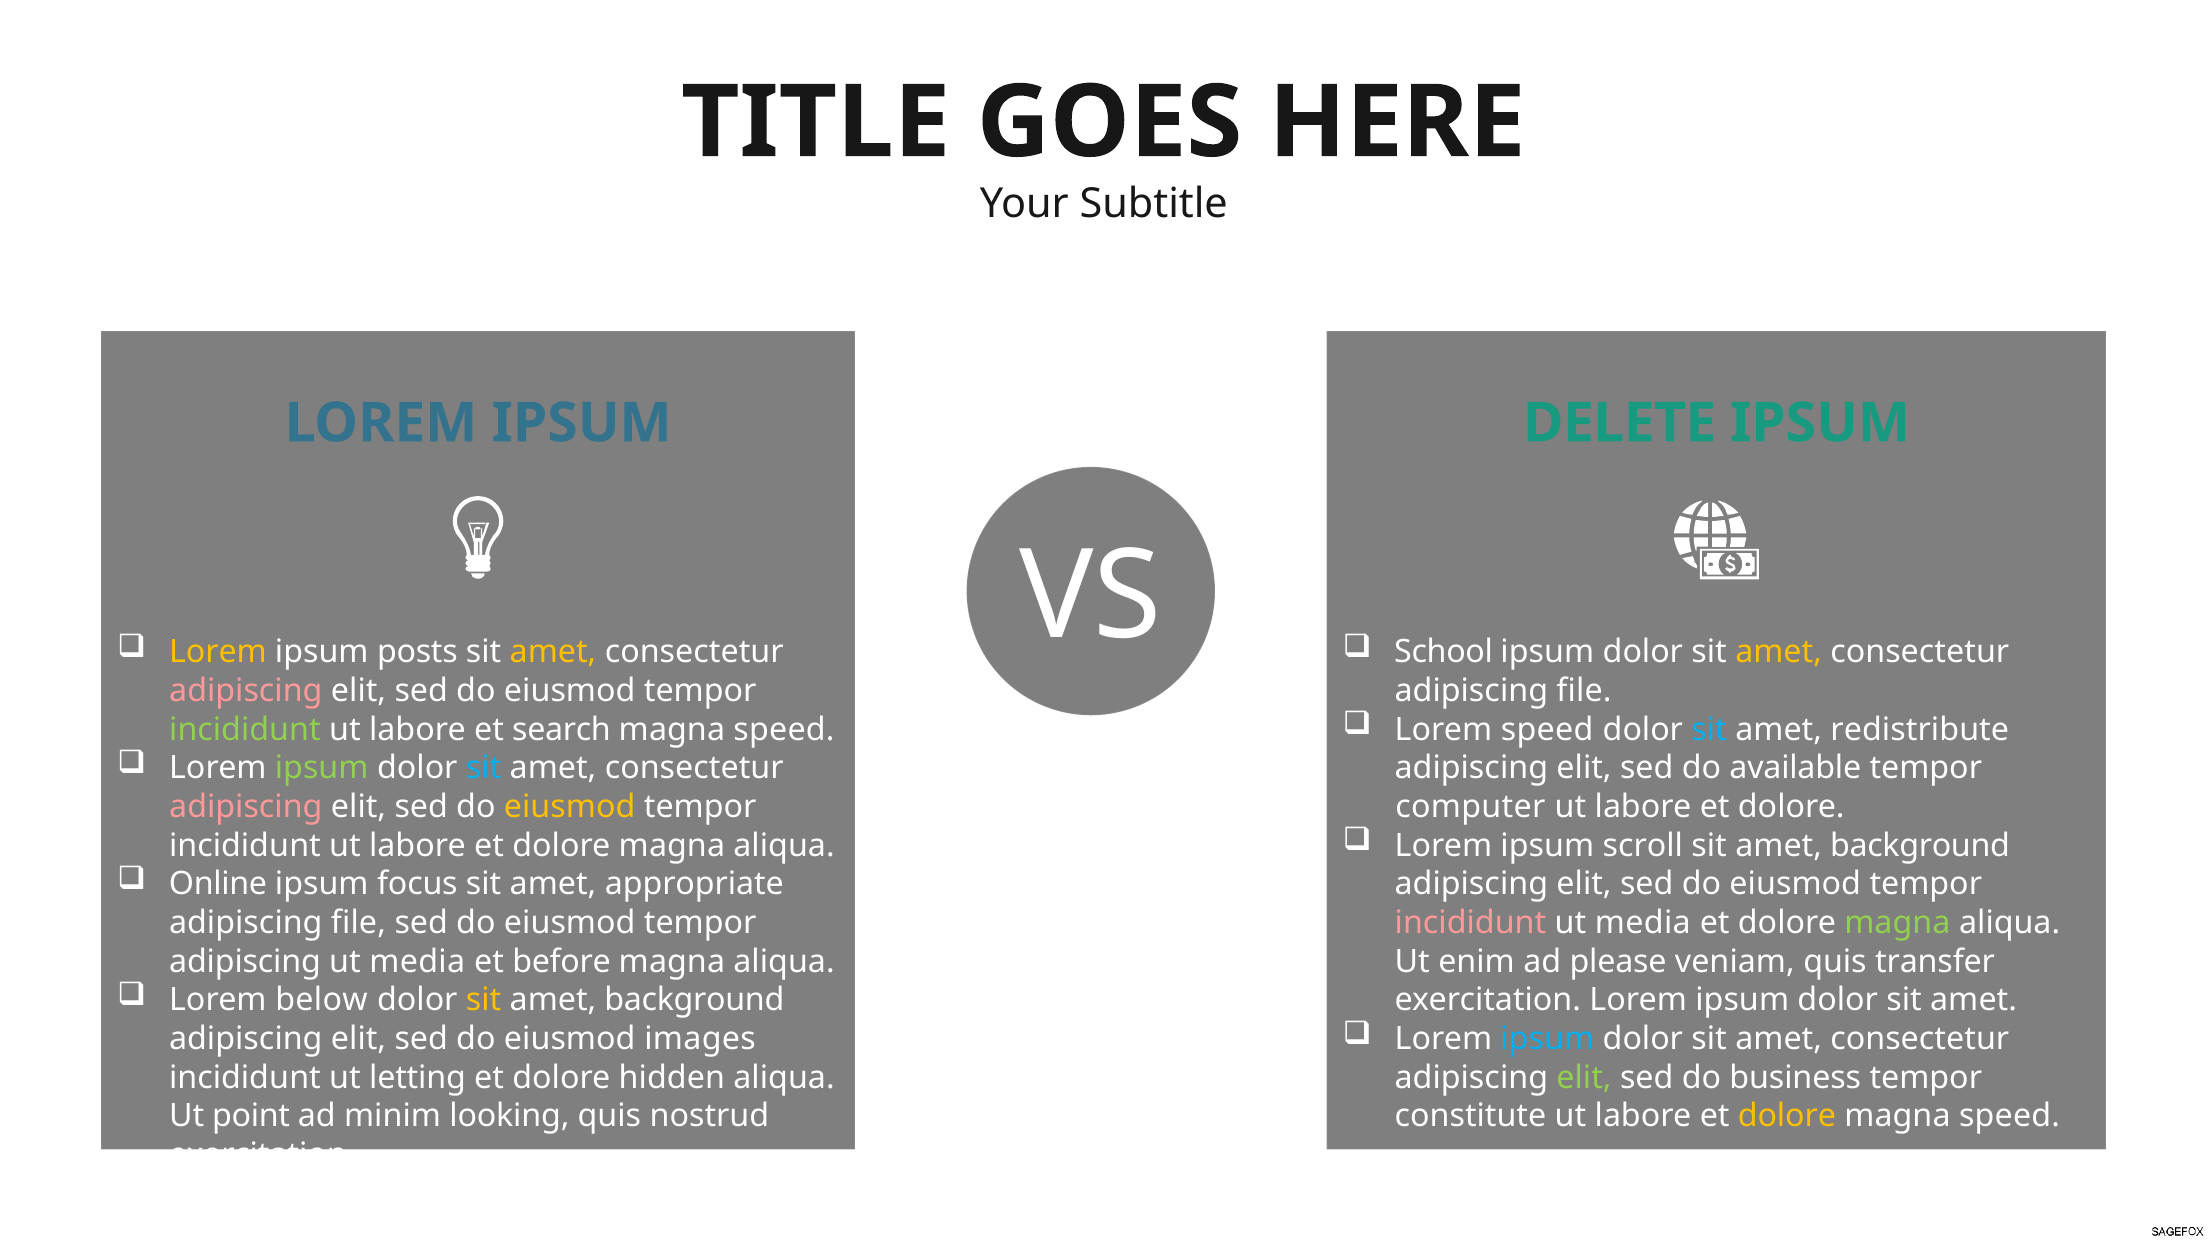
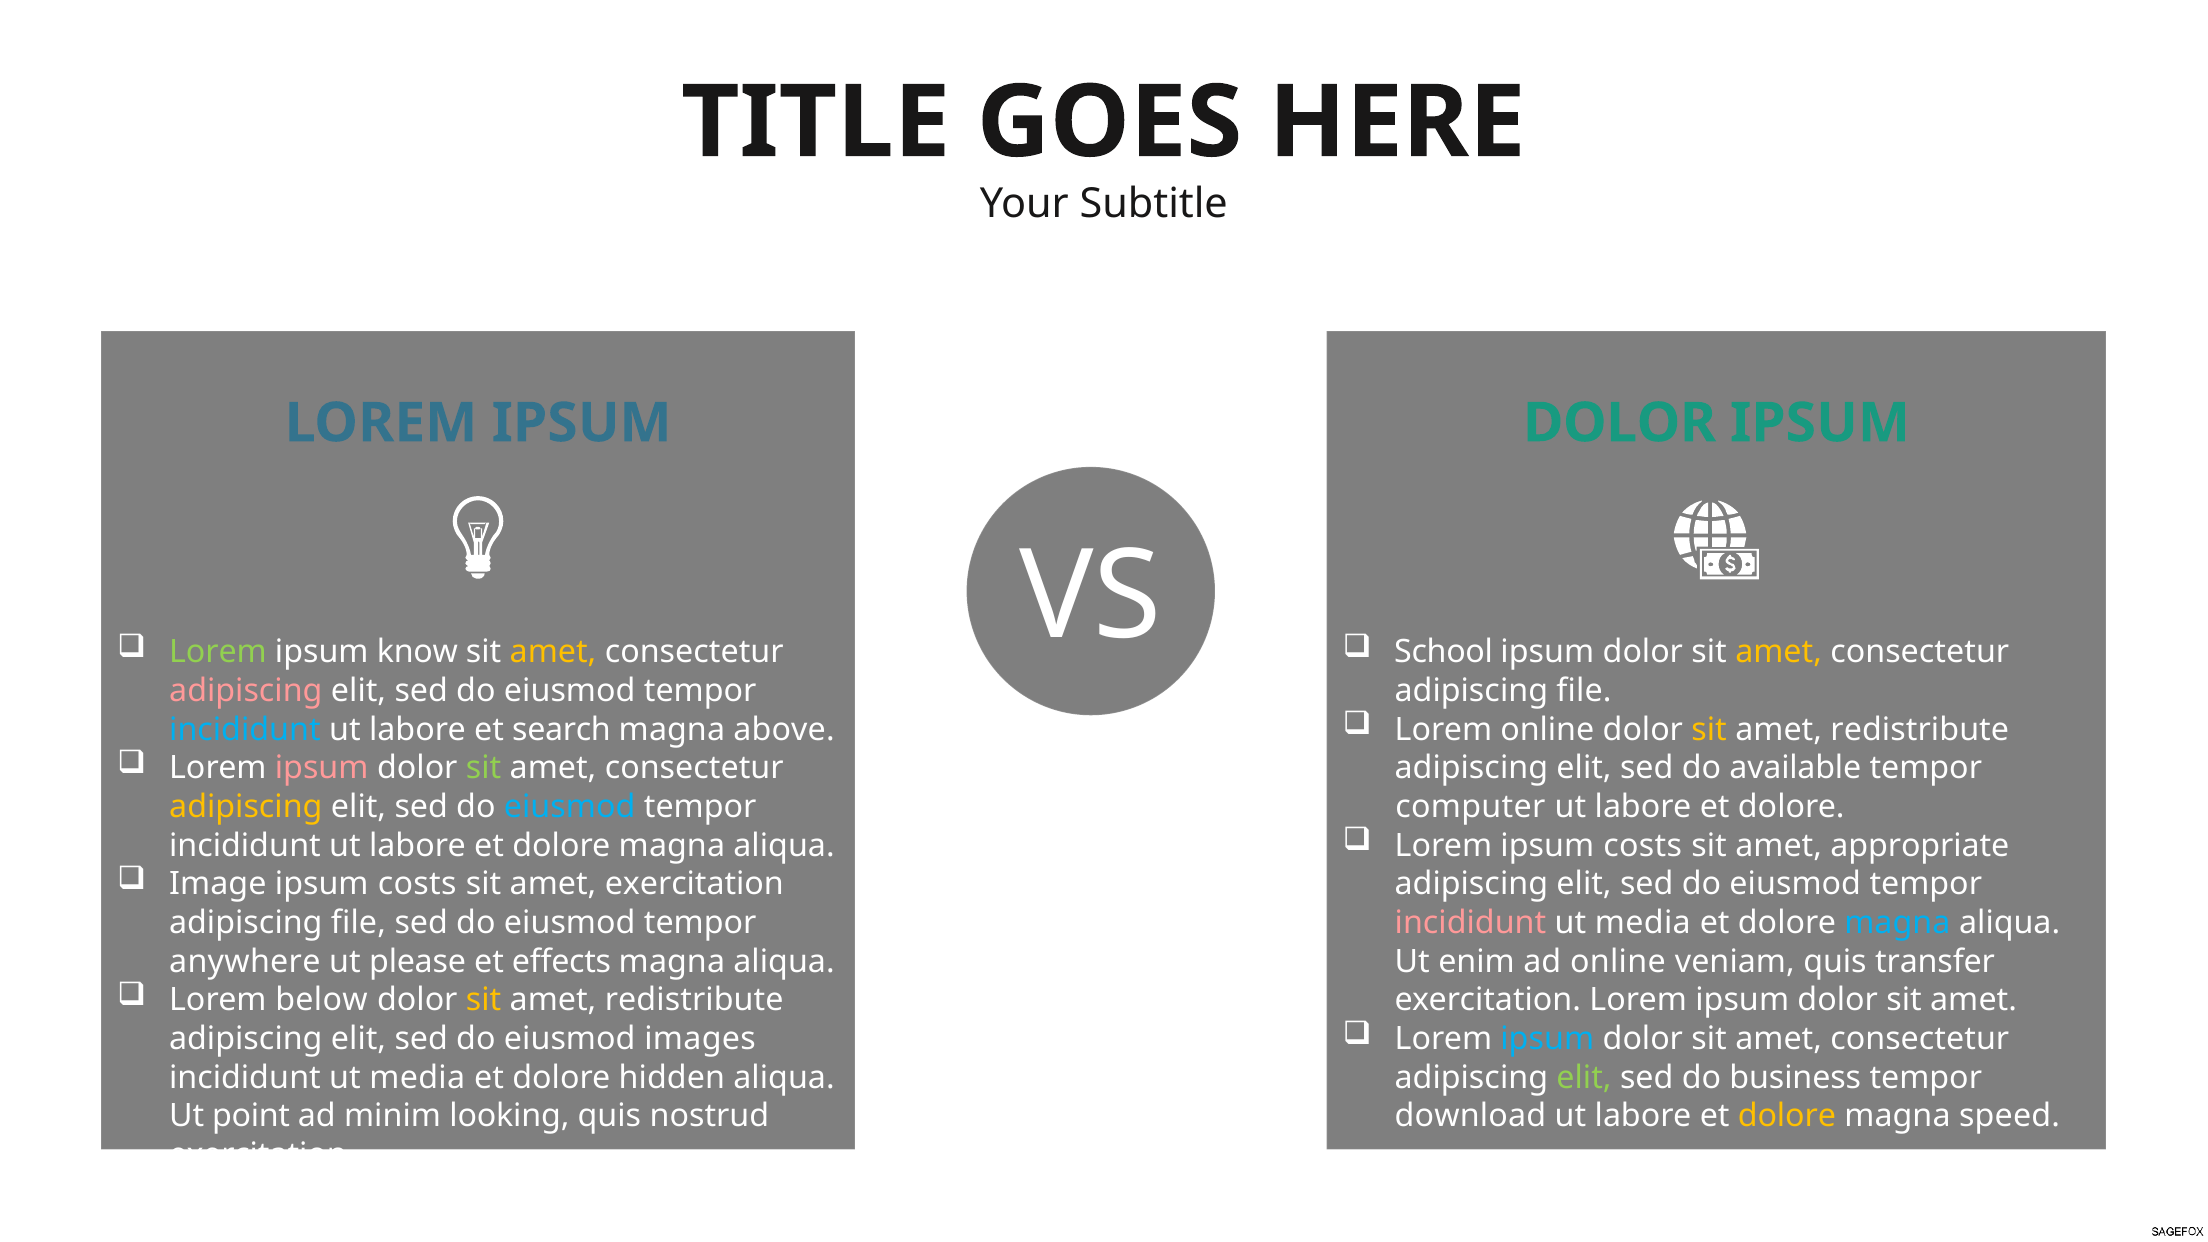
DELETE at (1620, 423): DELETE -> DOLOR
Lorem at (218, 652) colour: yellow -> light green
posts: posts -> know
Lorem speed: speed -> online
sit at (1709, 730) colour: light blue -> yellow
incididunt at (245, 730) colour: light green -> light blue
speed at (784, 730): speed -> above
ipsum at (322, 768) colour: light green -> pink
sit at (484, 768) colour: light blue -> light green
adipiscing at (246, 807) colour: pink -> yellow
eiusmod at (570, 807) colour: yellow -> light blue
Lorem ipsum scroll: scroll -> costs
background at (1920, 846): background -> appropriate
Online: Online -> Image
focus at (417, 884): focus -> costs
amet appropriate: appropriate -> exercitation
magna at (1897, 923) colour: light green -> light blue
adipiscing at (245, 962): adipiscing -> anywhere
media at (417, 962): media -> please
before: before -> effects
ad please: please -> online
background at (694, 1000): background -> redistribute
letting at (418, 1077): letting -> media
constitute: constitute -> download
